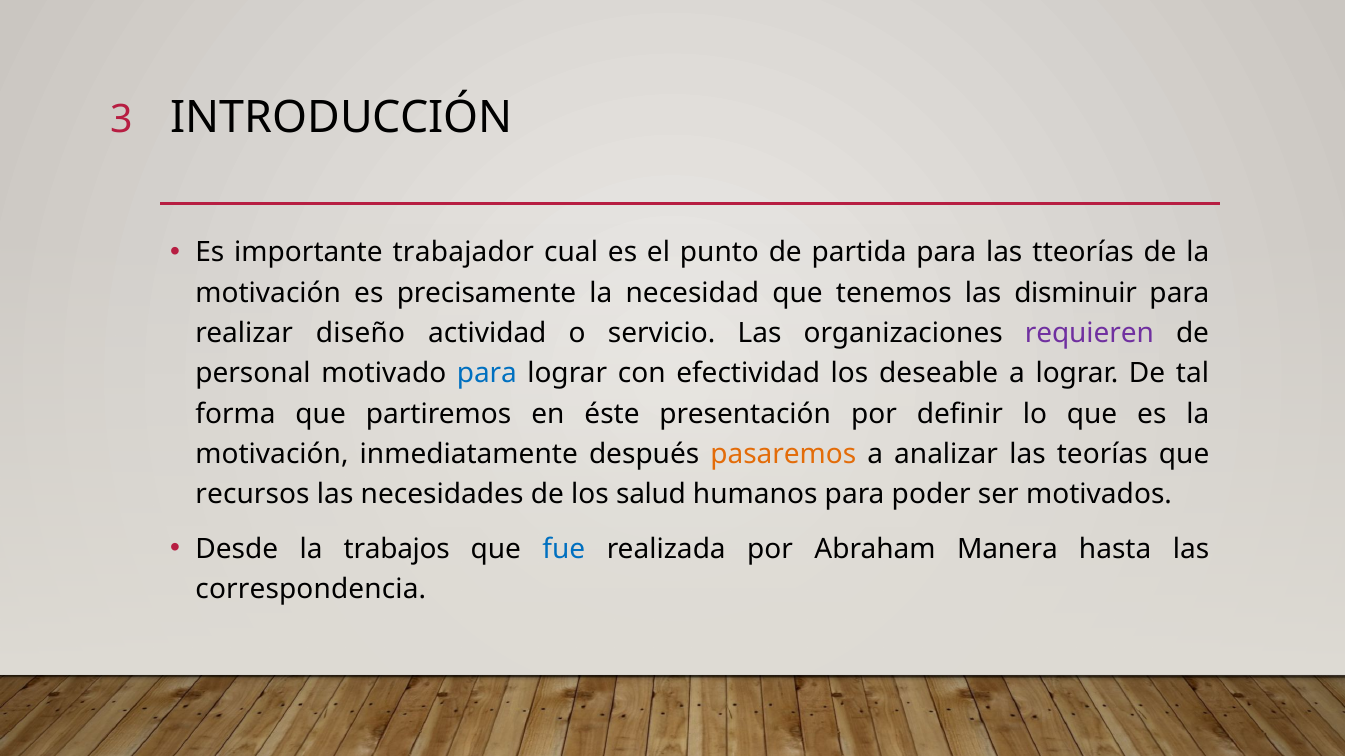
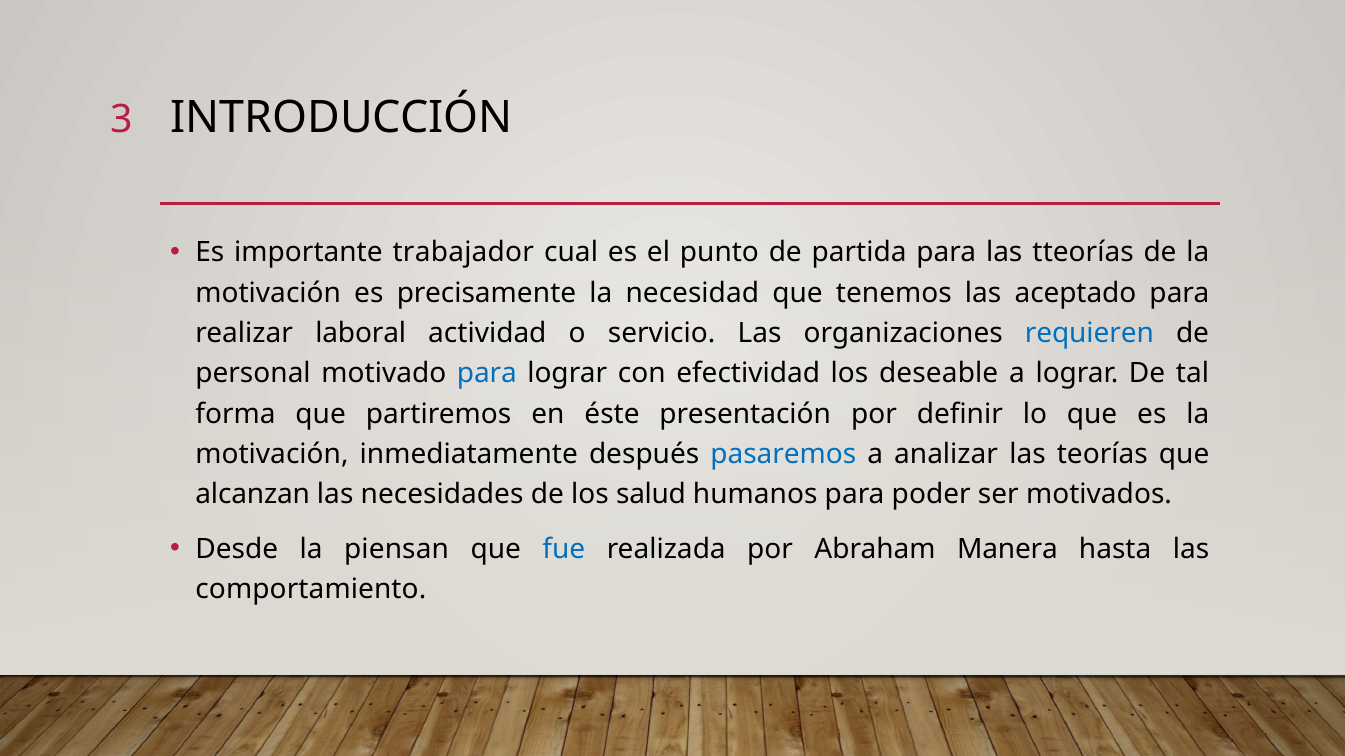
disminuir: disminuir -> aceptado
diseño: diseño -> laboral
requieren colour: purple -> blue
pasaremos colour: orange -> blue
recursos: recursos -> alcanzan
trabajos: trabajos -> piensan
correspondencia: correspondencia -> comportamiento
